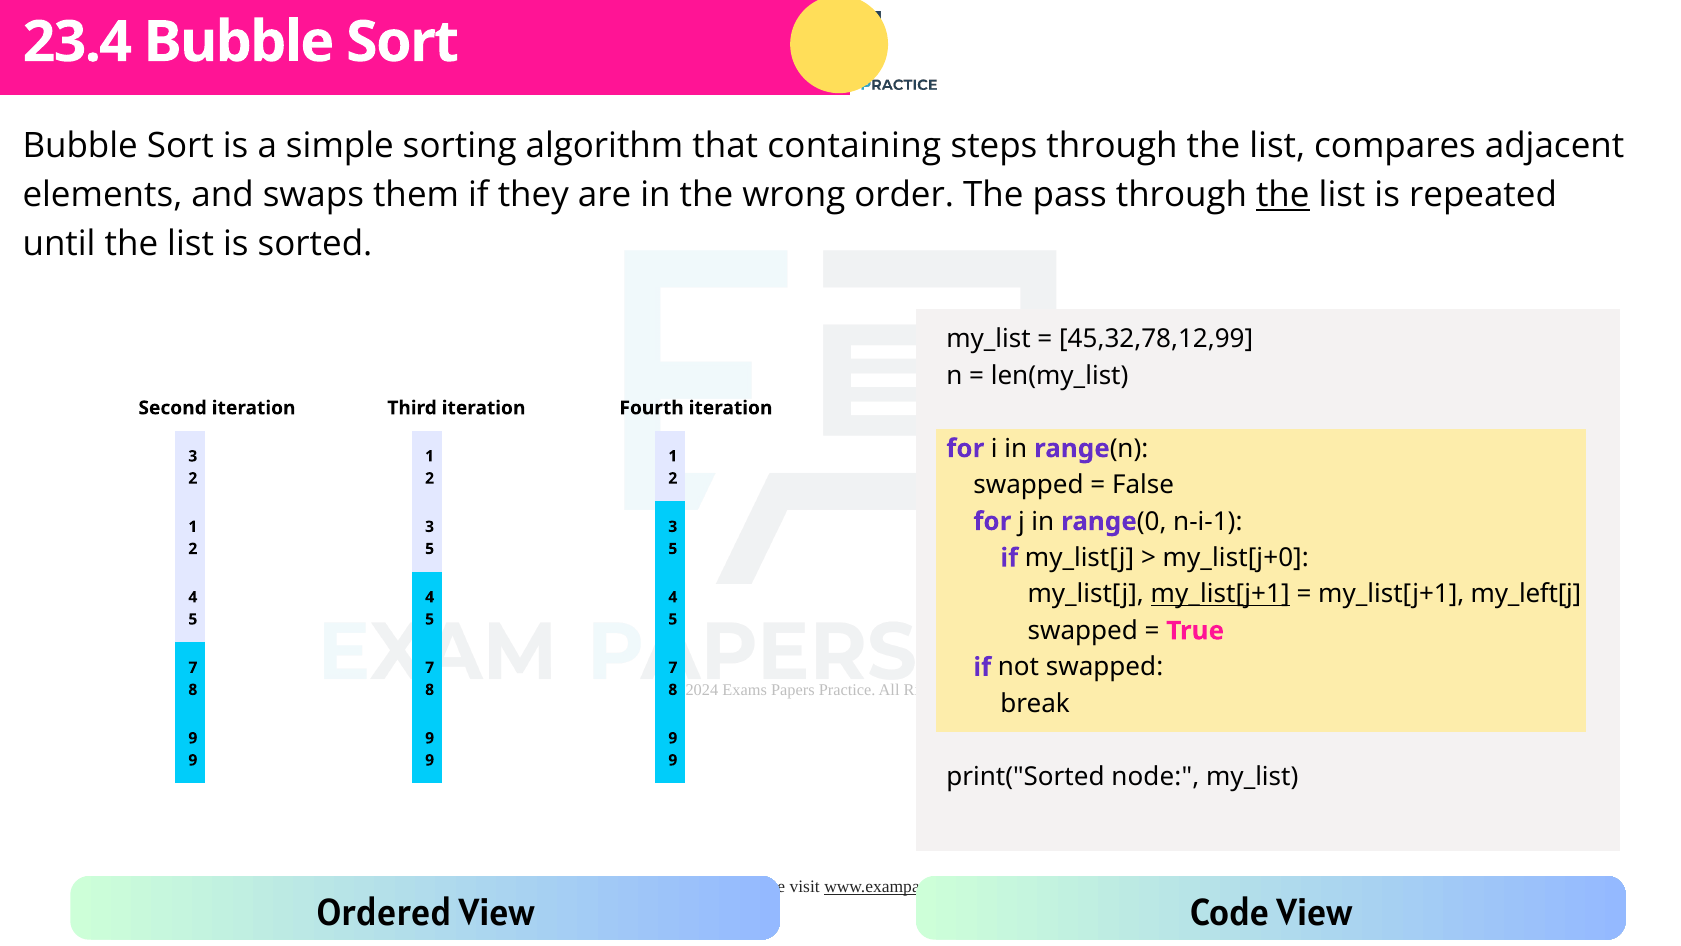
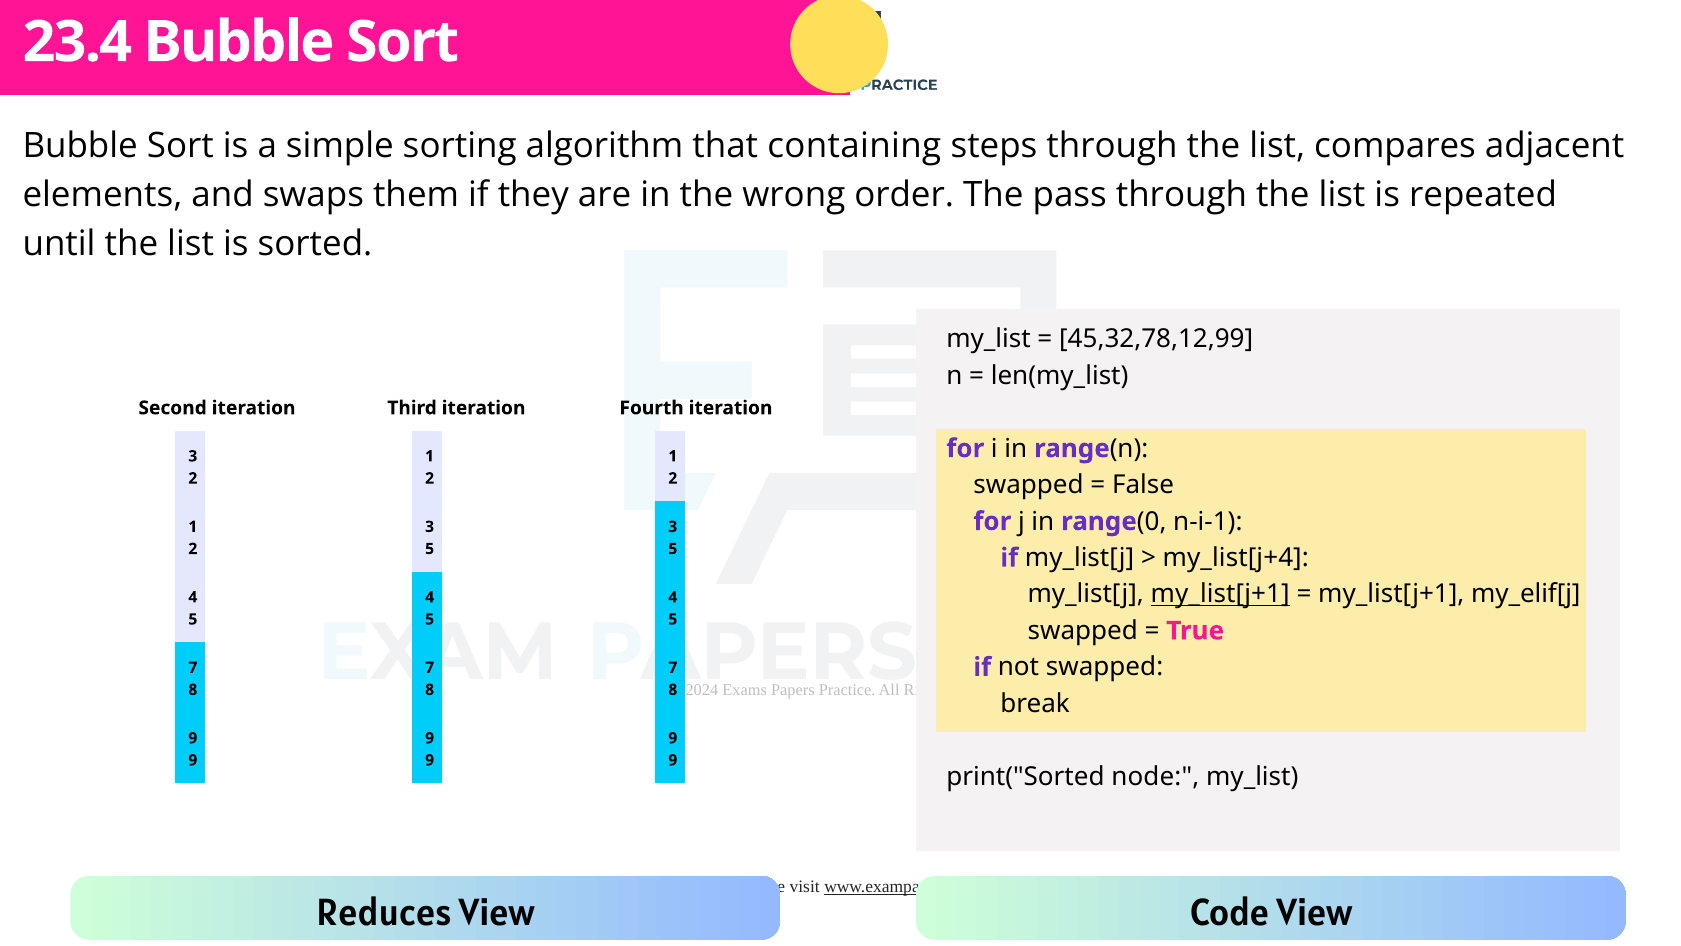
the at (1283, 195) underline: present -> none
my_list[j+0: my_list[j+0 -> my_list[j+4
my_left[j: my_left[j -> my_elif[j
Ordered: Ordered -> Reduces
